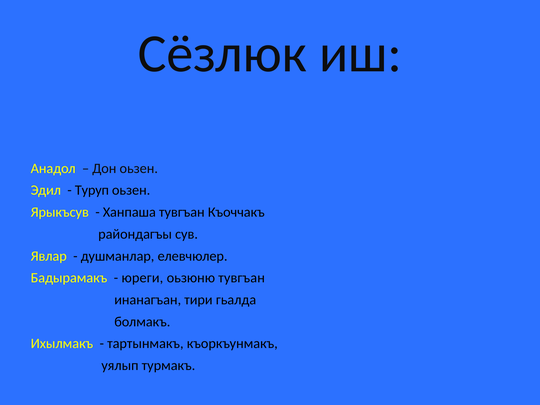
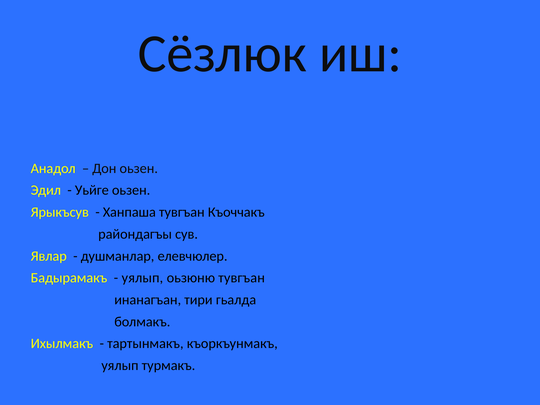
Туруп: Туруп -> Уьйге
юреги at (142, 278): юреги -> уялып
